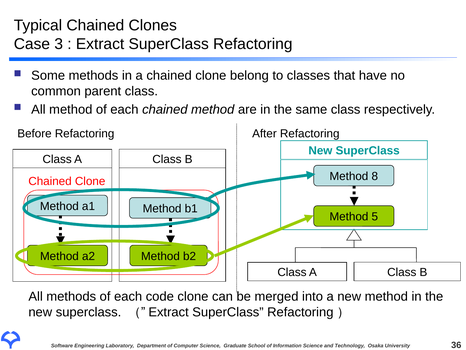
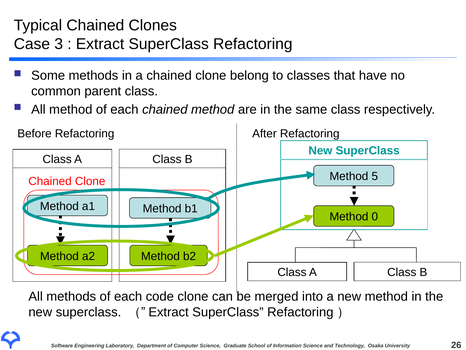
8: 8 -> 5
5: 5 -> 0
36: 36 -> 26
